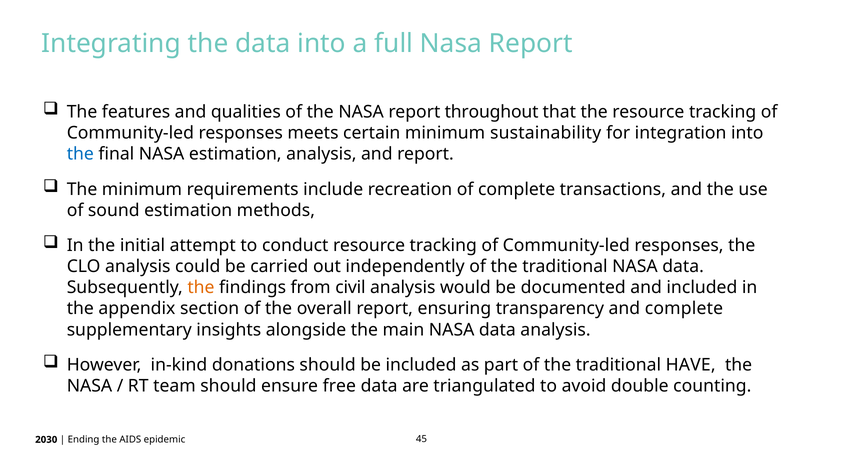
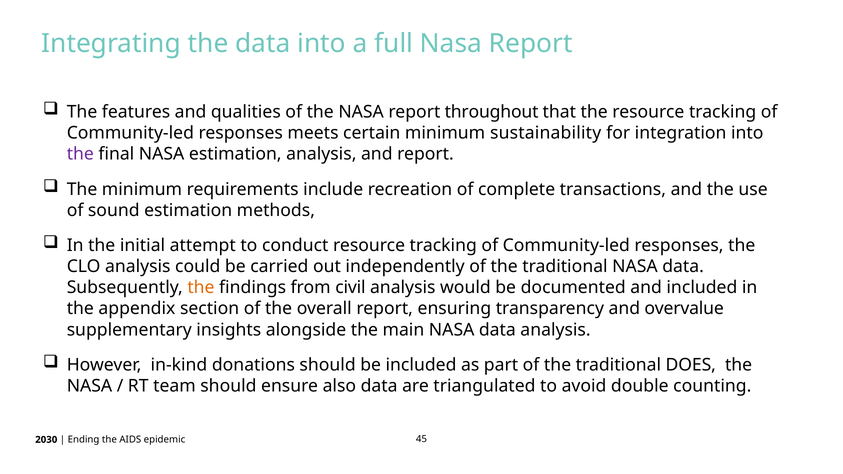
the at (80, 154) colour: blue -> purple
and complete: complete -> overvalue
HAVE: HAVE -> DOES
free: free -> also
